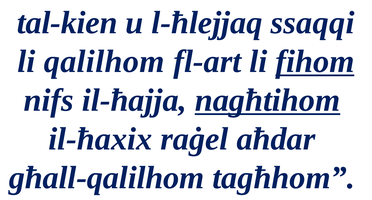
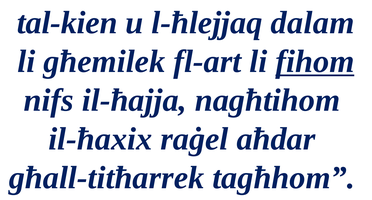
ssaqqi: ssaqqi -> dalam
qalilhom: qalilhom -> għemilek
nagħtihom underline: present -> none
għall-qalilhom: għall-qalilhom -> għall-titħarrek
